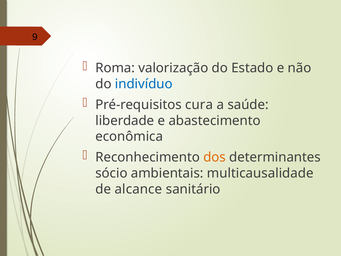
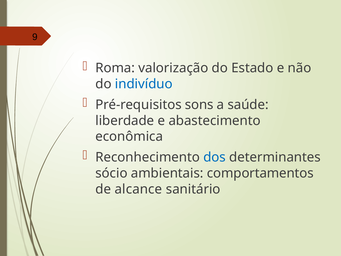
cura: cura -> sons
dos colour: orange -> blue
multicausalidade: multicausalidade -> comportamentos
